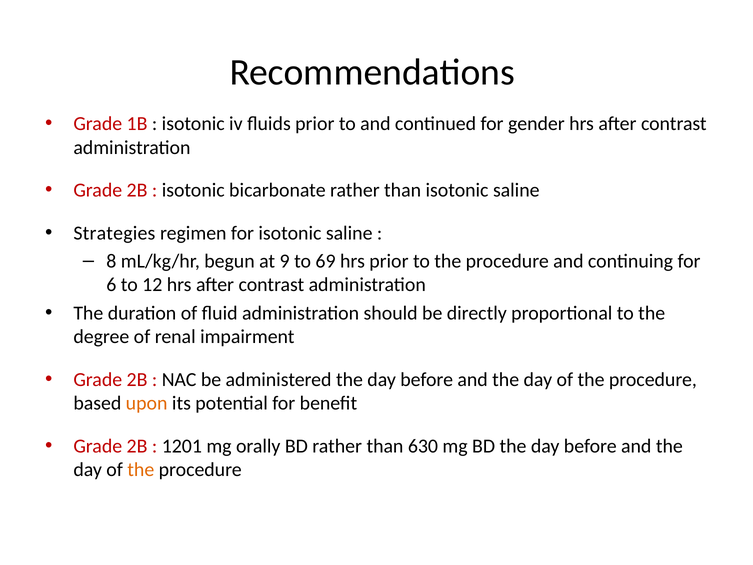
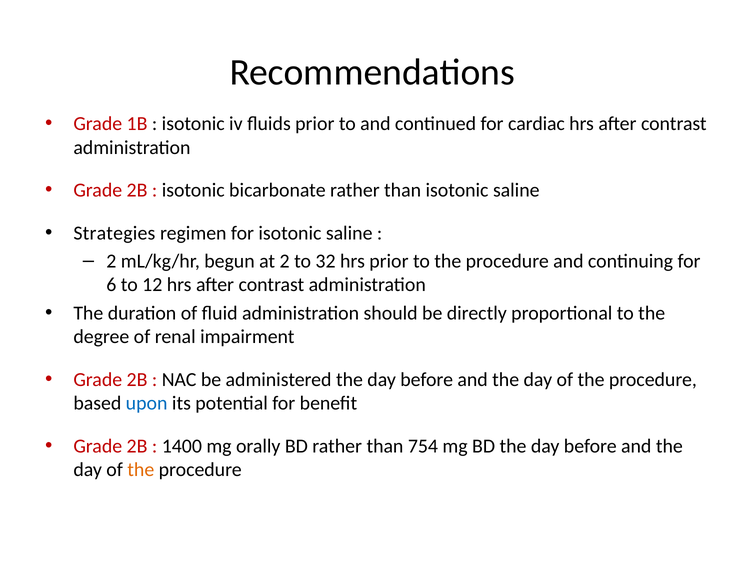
gender: gender -> cardiac
8 at (111, 261): 8 -> 2
at 9: 9 -> 2
69: 69 -> 32
upon colour: orange -> blue
1201: 1201 -> 1400
630: 630 -> 754
